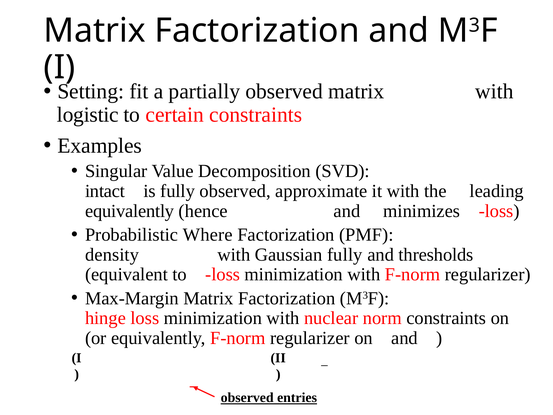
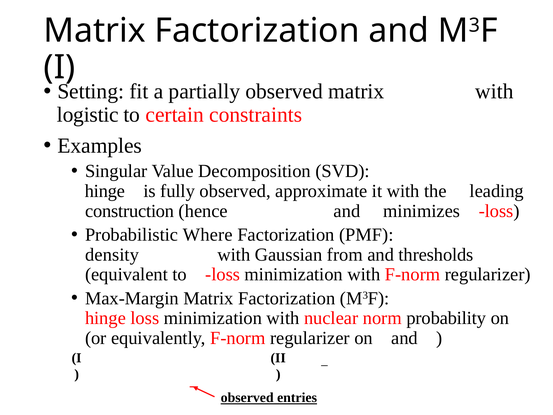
intact at (105, 191): intact -> hinge
equivalently at (130, 211): equivalently -> construction
Gaussian fully: fully -> from
norm constraints: constraints -> probability
